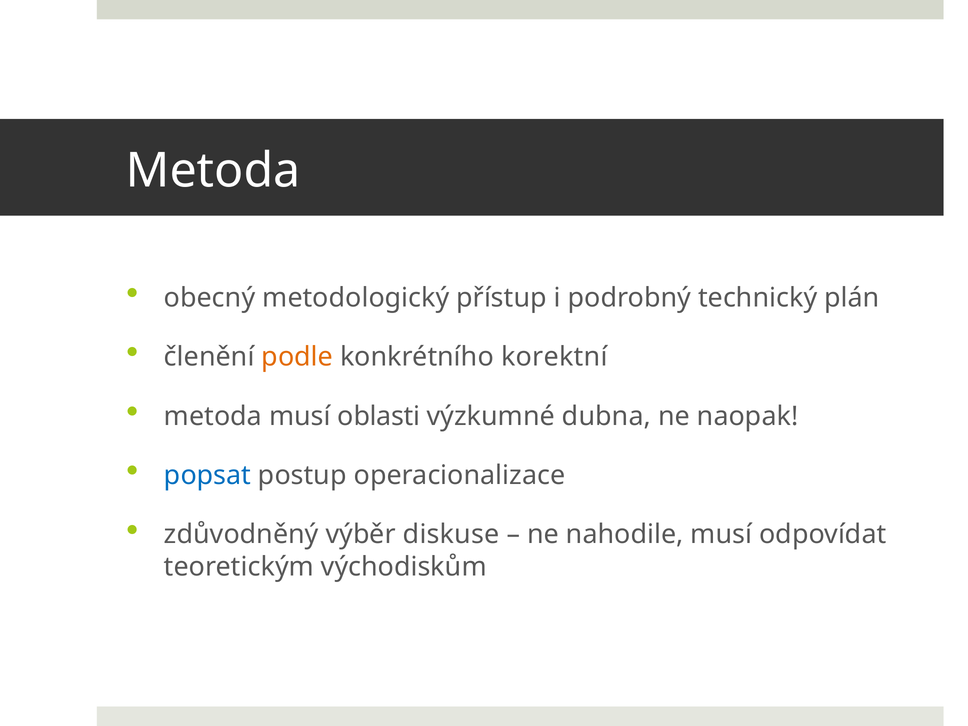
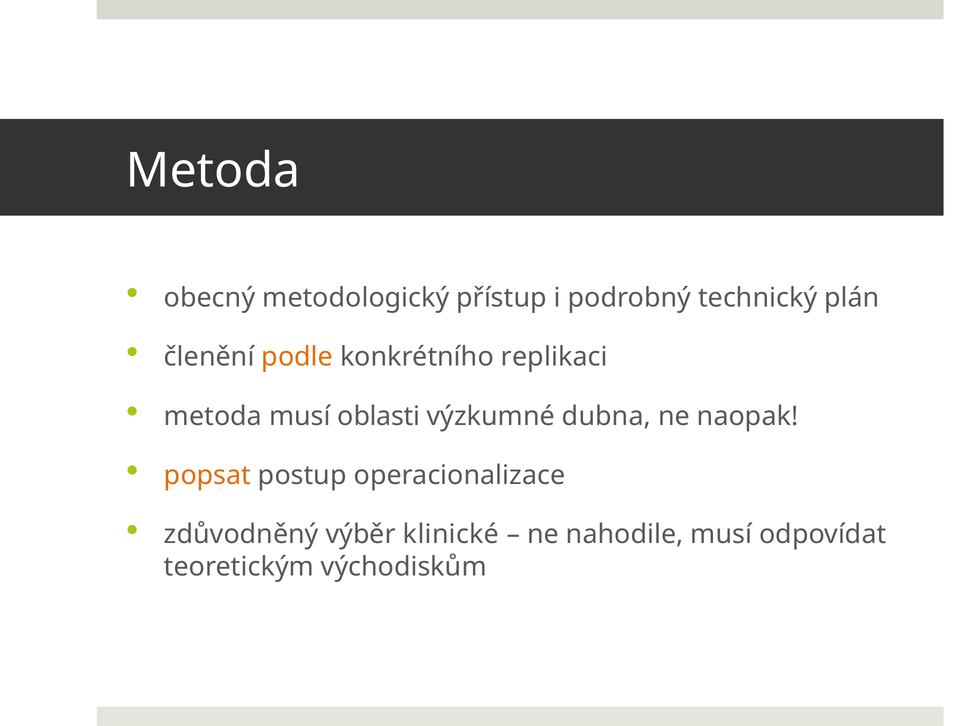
korektní: korektní -> replikaci
popsat colour: blue -> orange
diskuse: diskuse -> klinické
